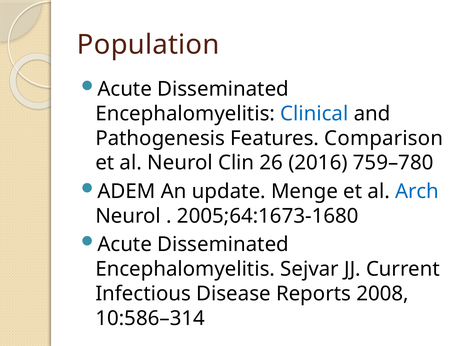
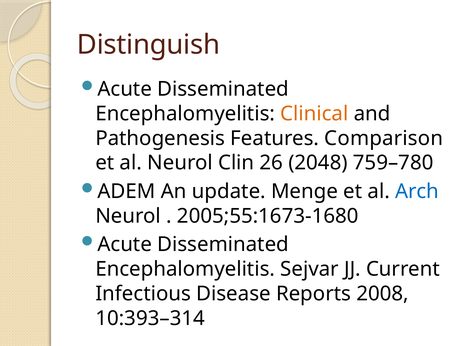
Population: Population -> Distinguish
Clinical colour: blue -> orange
2016: 2016 -> 2048
2005;64:1673-1680: 2005;64:1673-1680 -> 2005;55:1673-1680
10:586–314: 10:586–314 -> 10:393–314
